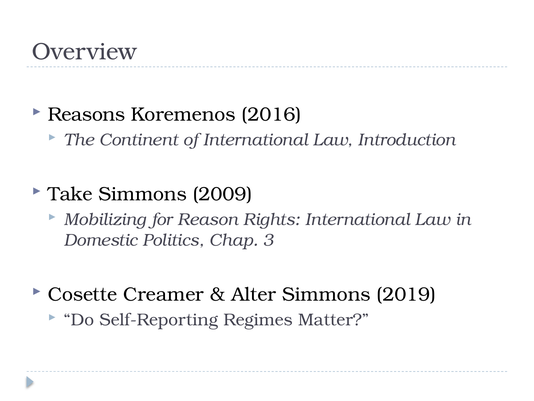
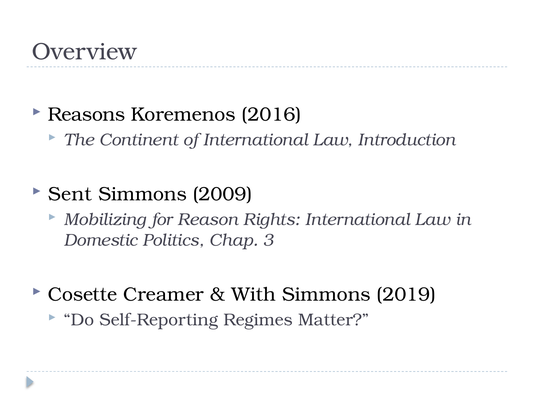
Take: Take -> Sent
Alter: Alter -> With
